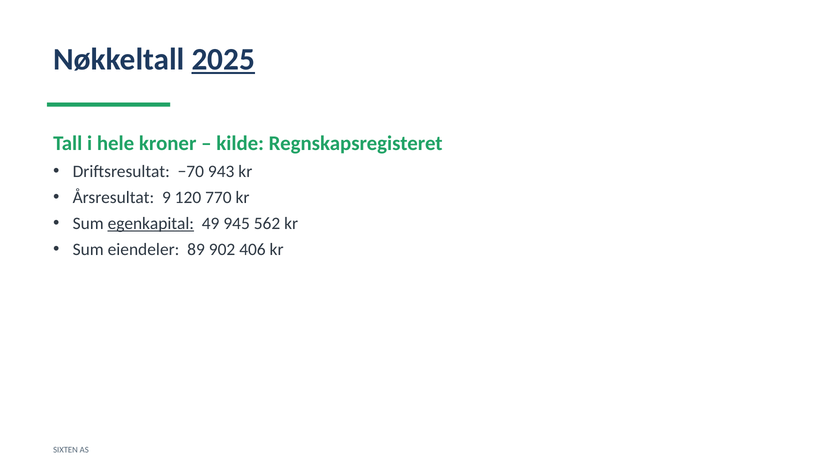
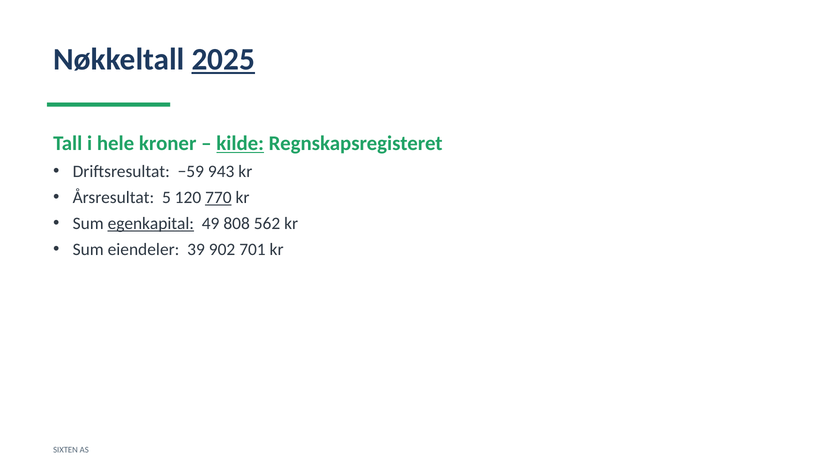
kilde underline: none -> present
−70: −70 -> −59
9: 9 -> 5
770 underline: none -> present
945: 945 -> 808
89: 89 -> 39
406: 406 -> 701
